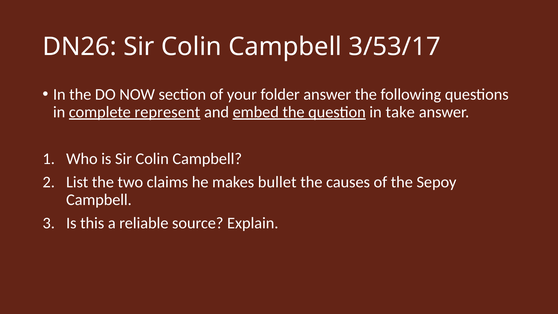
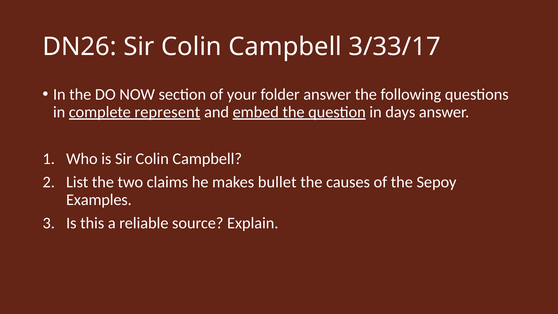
3/53/17: 3/53/17 -> 3/33/17
take: take -> days
Campbell at (99, 200): Campbell -> Examples
